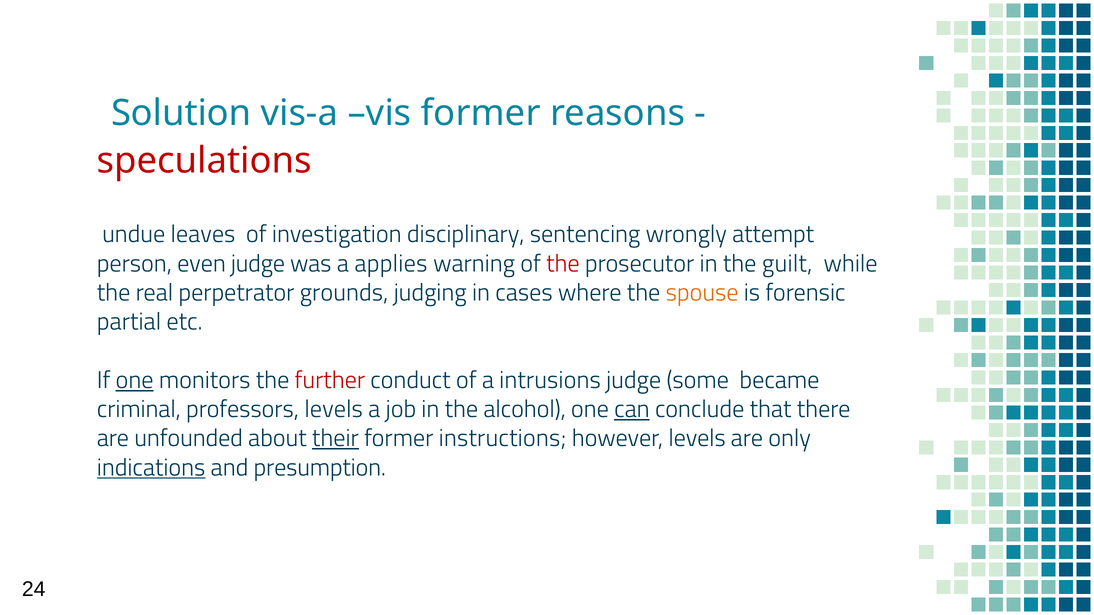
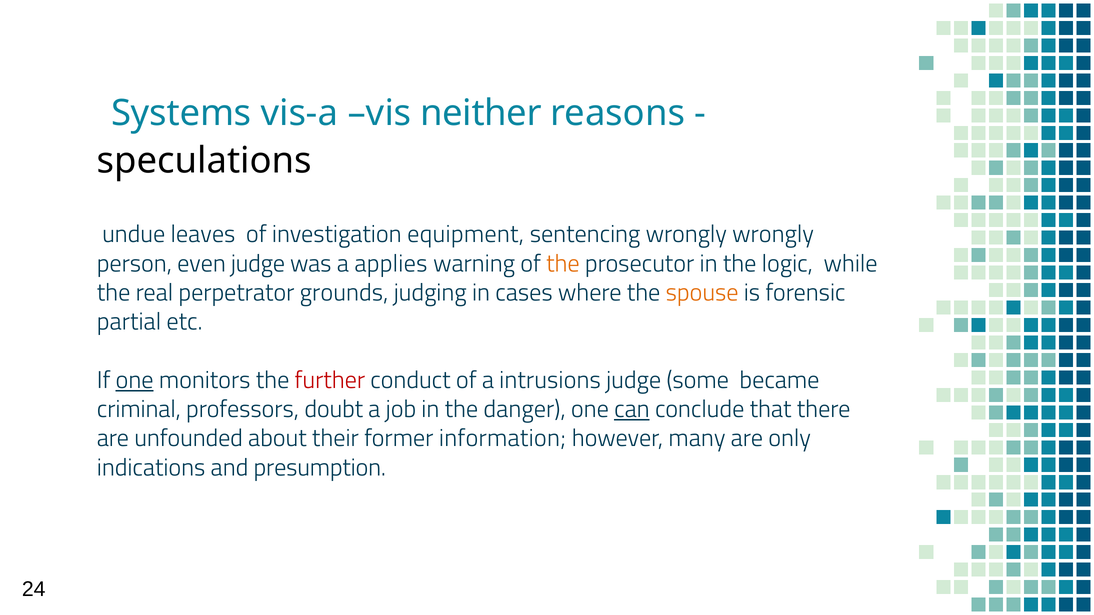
Solution: Solution -> Systems
vis former: former -> neither
speculations colour: red -> black
disciplinary: disciplinary -> equipment
wrongly attempt: attempt -> wrongly
the at (563, 264) colour: red -> orange
guilt: guilt -> logic
professors levels: levels -> doubt
alcohol: alcohol -> danger
their underline: present -> none
instructions: instructions -> information
however levels: levels -> many
indications underline: present -> none
